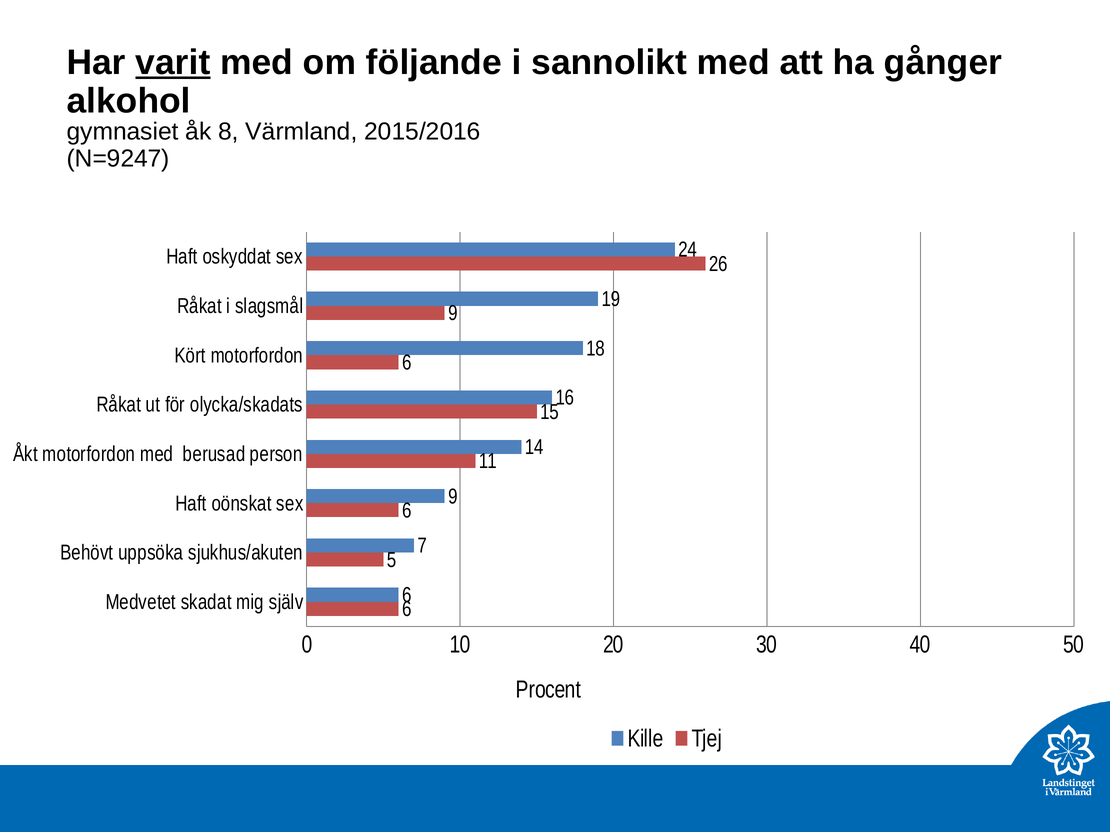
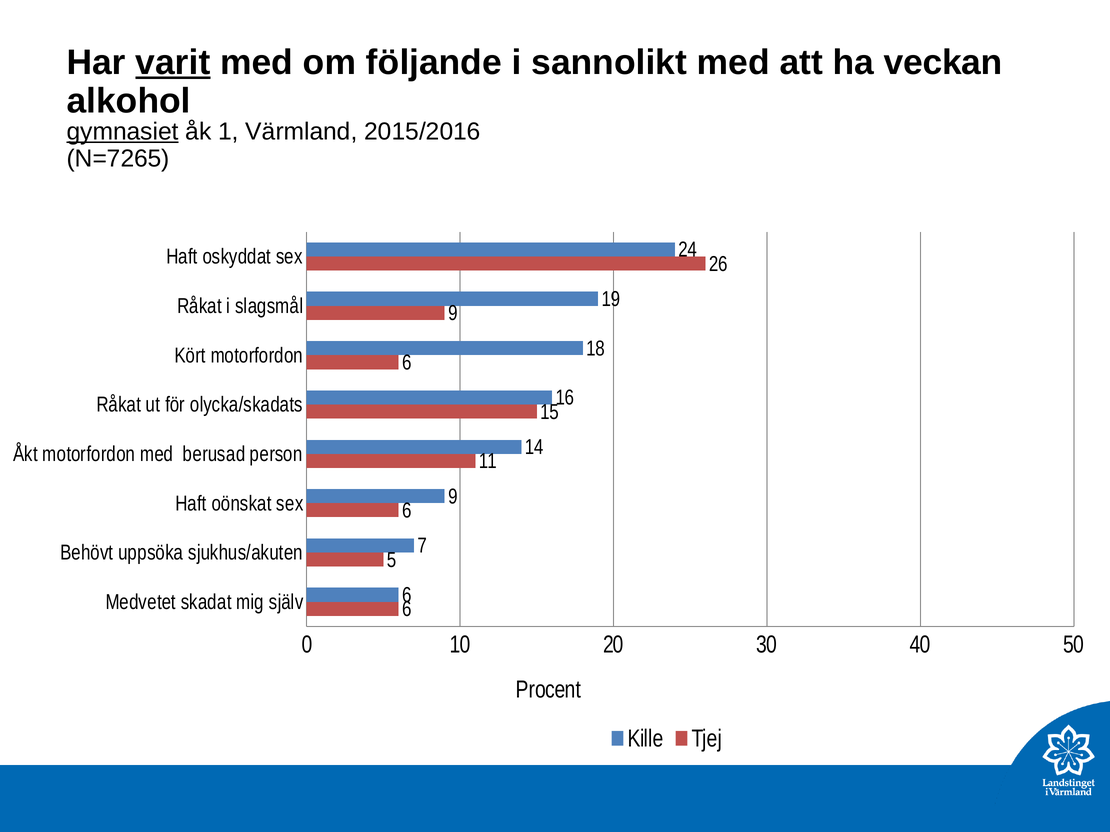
gånger: gånger -> veckan
gymnasiet underline: none -> present
8: 8 -> 1
N=9247: N=9247 -> N=7265
